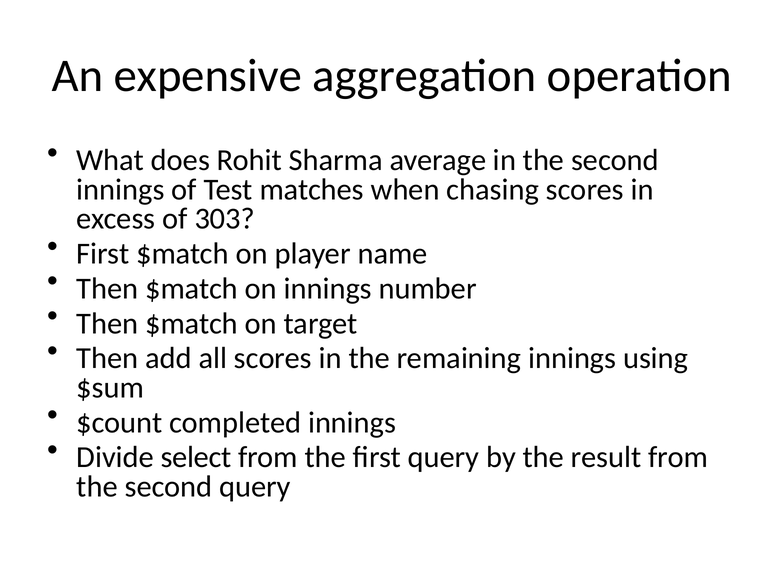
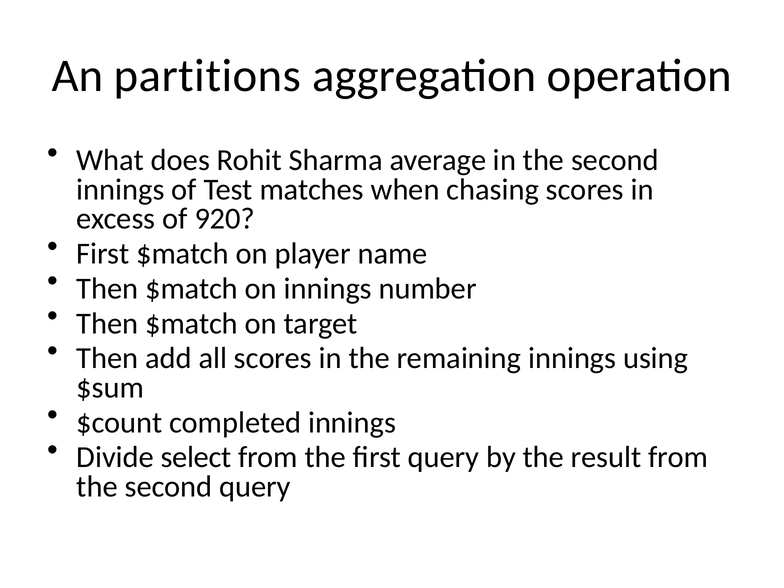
expensive: expensive -> partitions
303: 303 -> 920
